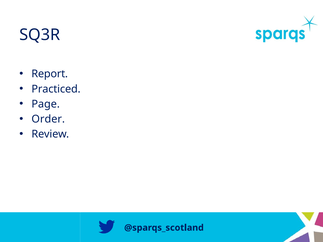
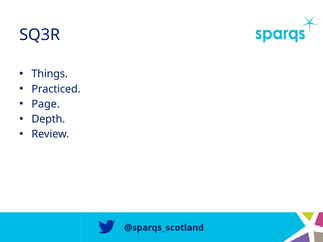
Report: Report -> Things
Order: Order -> Depth
